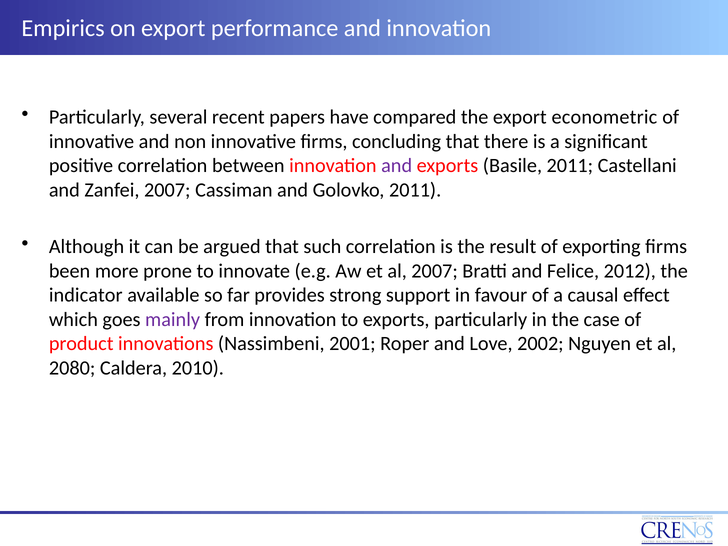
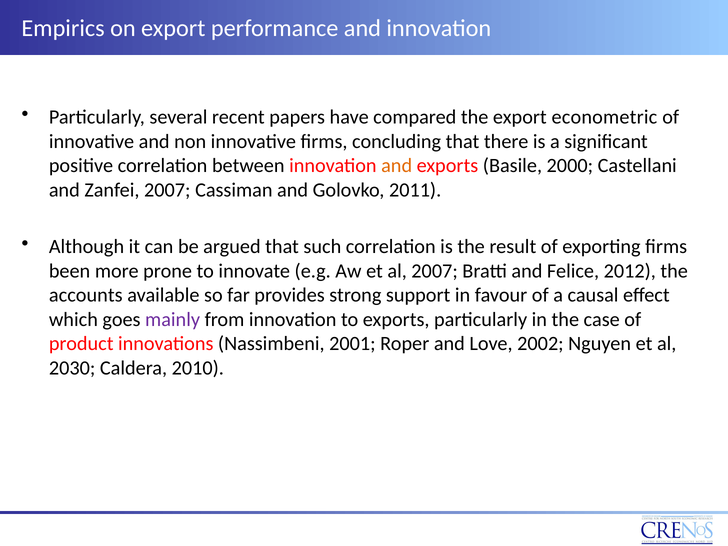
and at (397, 166) colour: purple -> orange
Basile 2011: 2011 -> 2000
indicator: indicator -> accounts
2080: 2080 -> 2030
